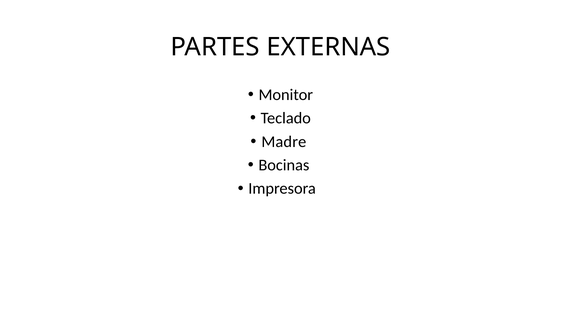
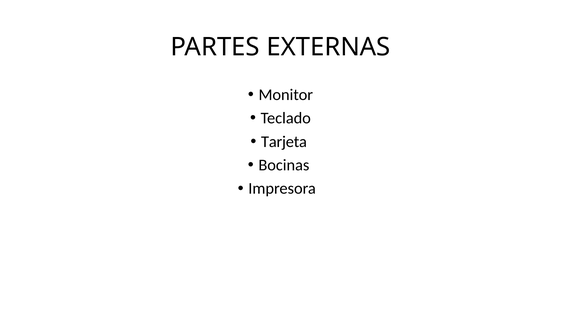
Madre: Madre -> Tarjeta
